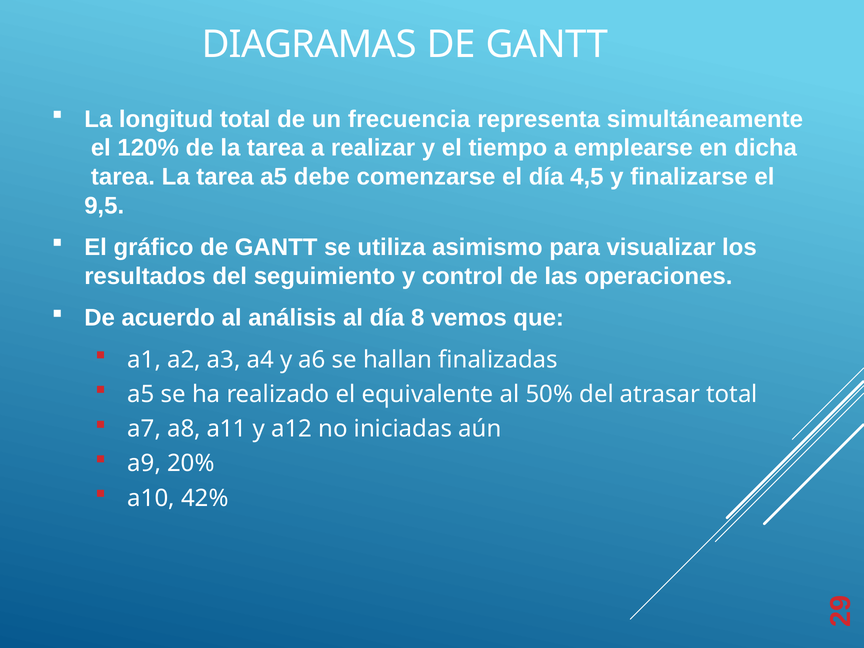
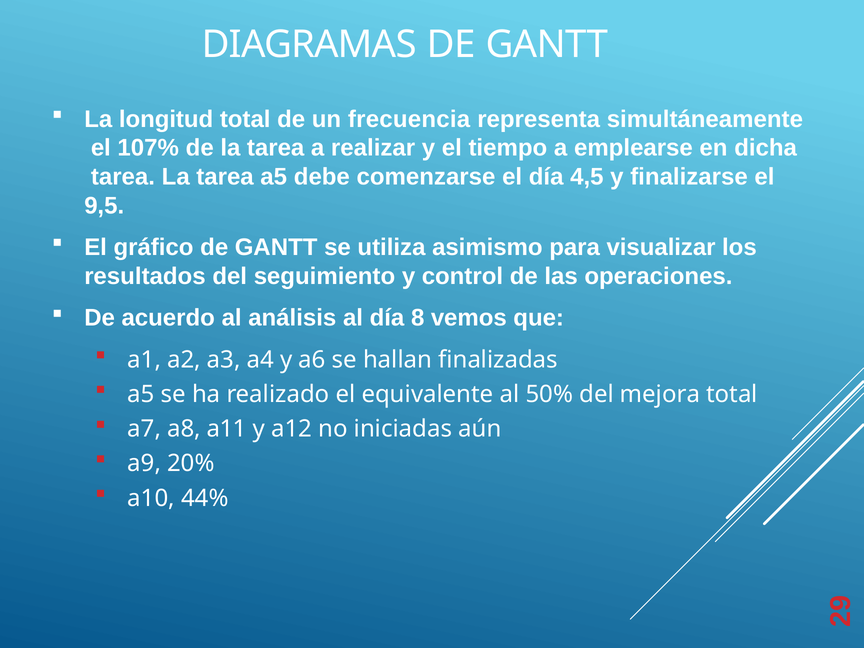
120%: 120% -> 107%
atrasar: atrasar -> mejora
42%: 42% -> 44%
